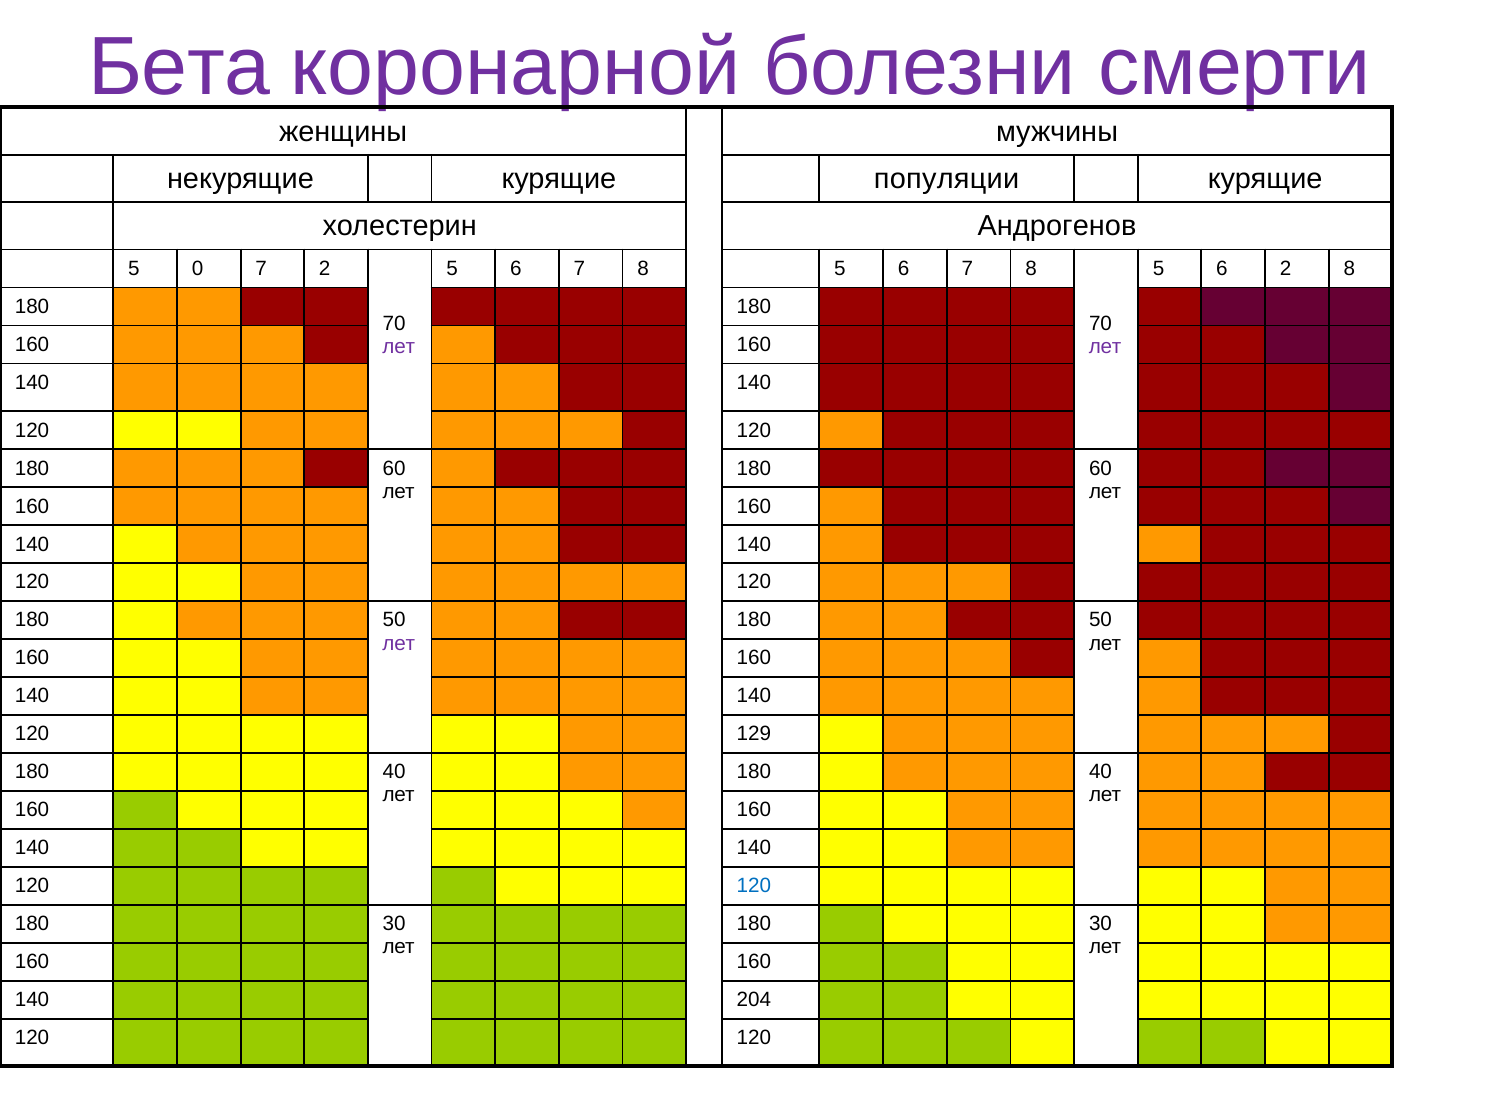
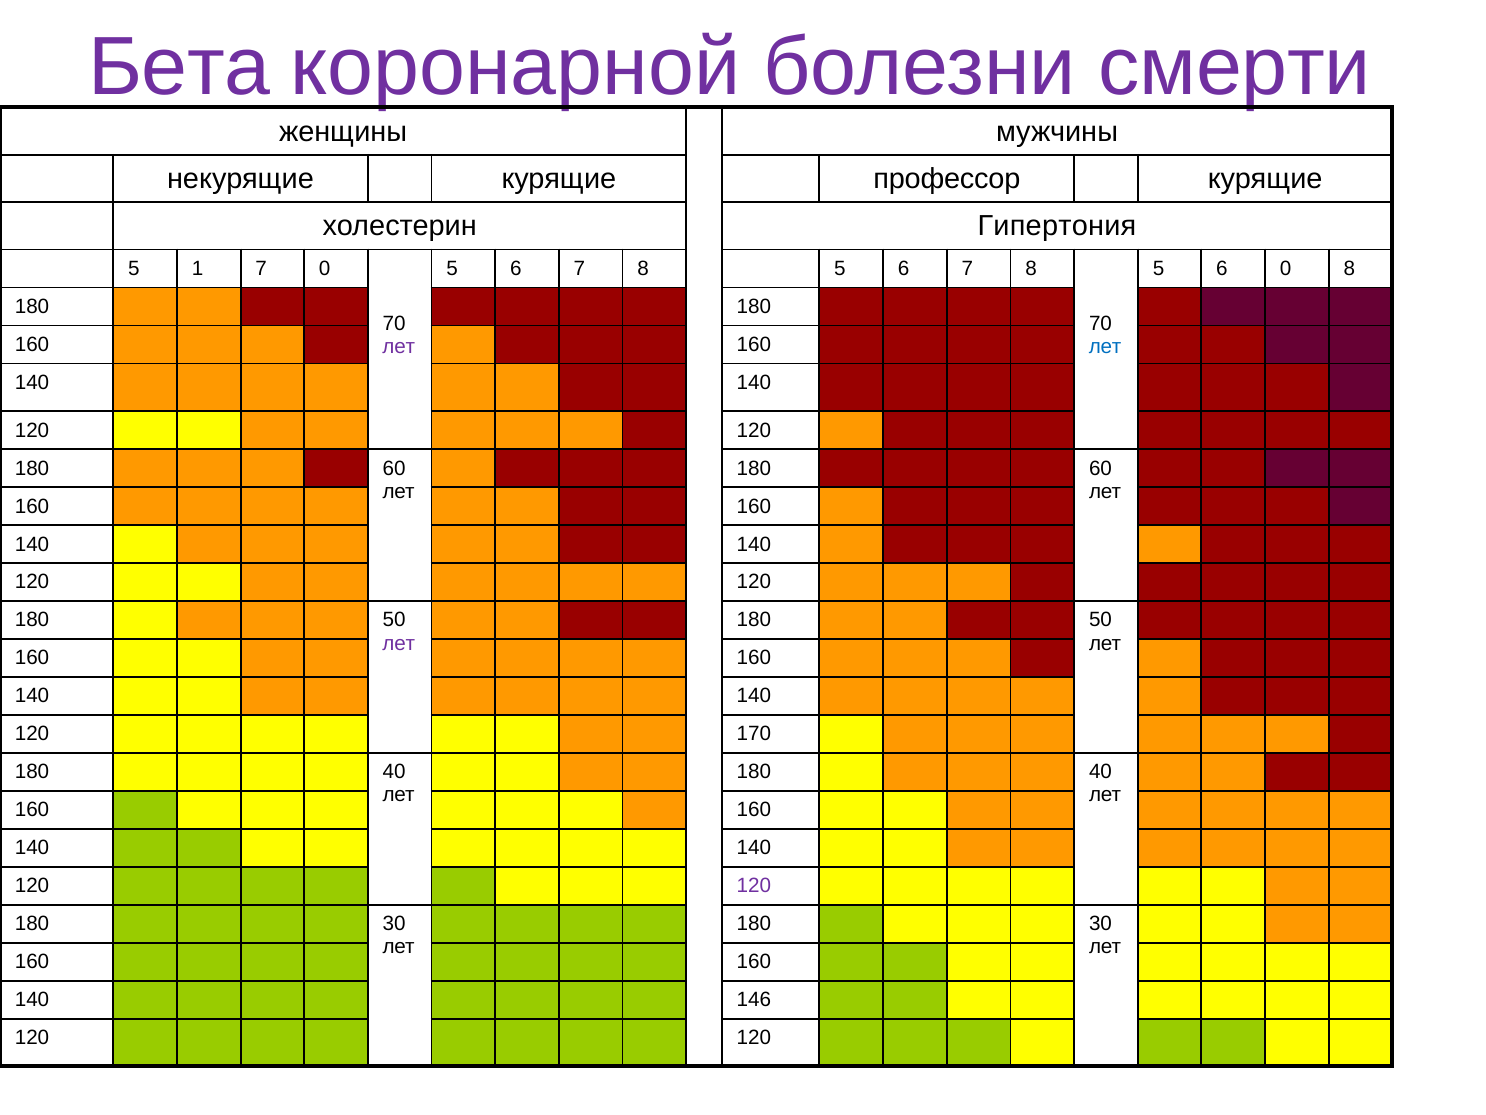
популяции: популяции -> профессор
Андрогенов: Андрогенов -> Гипертония
0: 0 -> 1
7 2: 2 -> 0
6 2: 2 -> 0
лет at (1105, 346) colour: purple -> blue
129: 129 -> 170
120 at (754, 886) colour: blue -> purple
204: 204 -> 146
